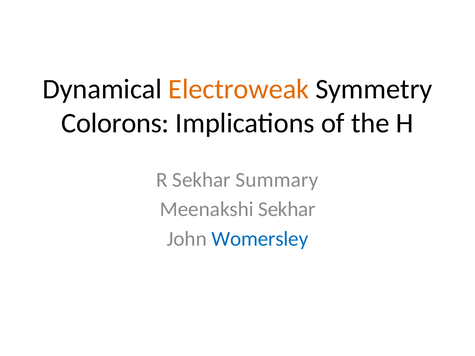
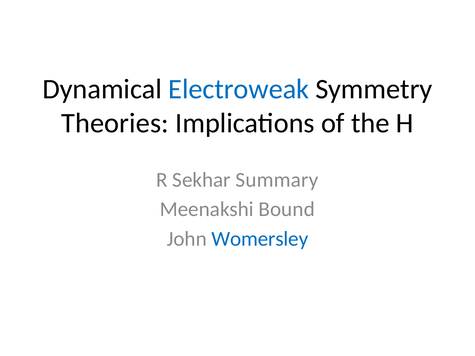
Electroweak colour: orange -> blue
Colorons: Colorons -> Theories
Meenakshi Sekhar: Sekhar -> Bound
